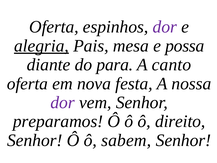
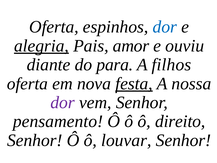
dor at (165, 27) colour: purple -> blue
mesa: mesa -> amor
possa: possa -> ouviu
canto: canto -> filhos
festa underline: none -> present
preparamos: preparamos -> pensamento
sabem: sabem -> louvar
